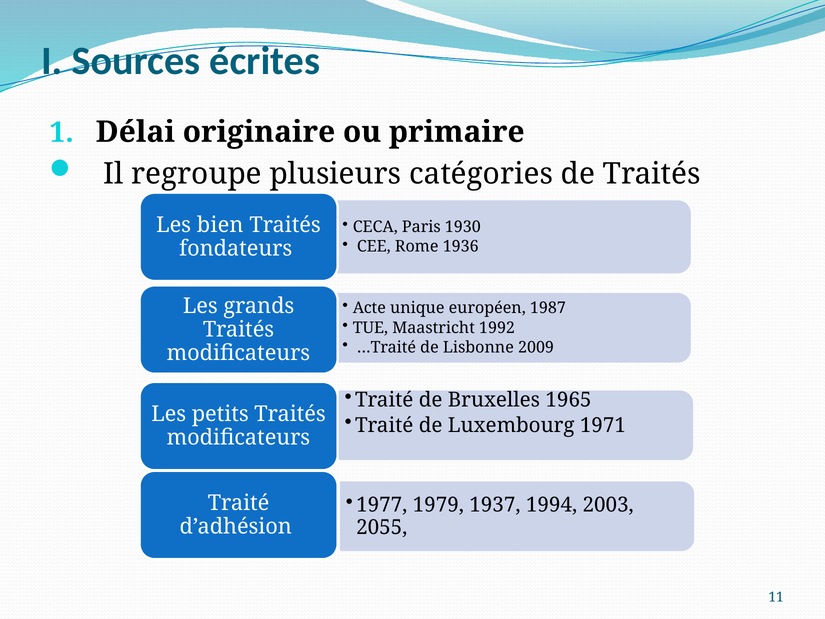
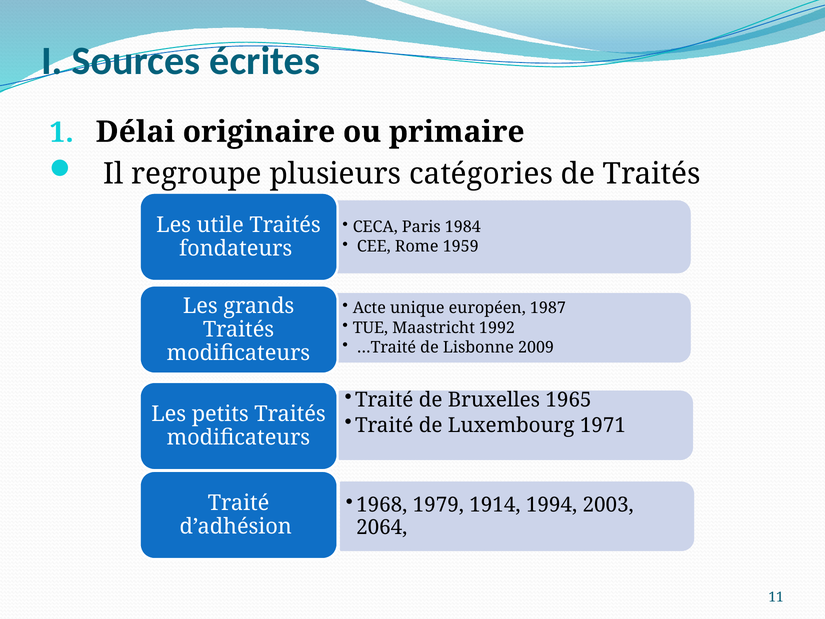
1930: 1930 -> 1984
bien: bien -> utile
1936: 1936 -> 1959
1977: 1977 -> 1968
1937: 1937 -> 1914
2055: 2055 -> 2064
